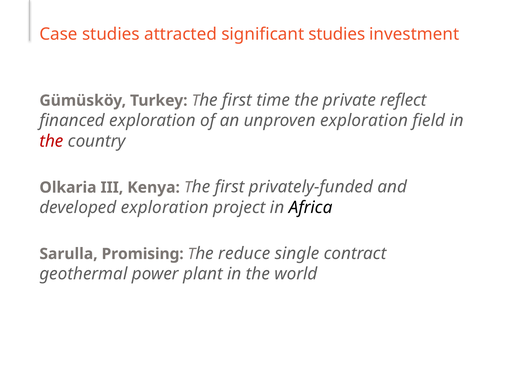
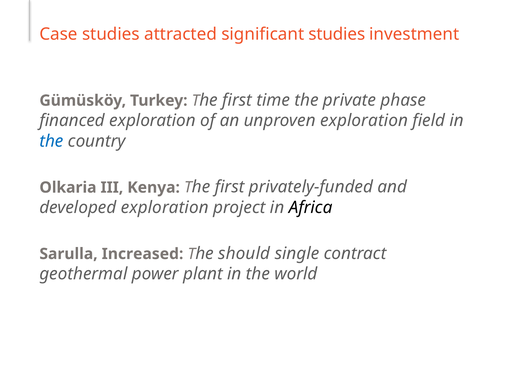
reflect: reflect -> phase
the at (51, 141) colour: red -> blue
Promising: Promising -> Increased
reduce: reduce -> should
